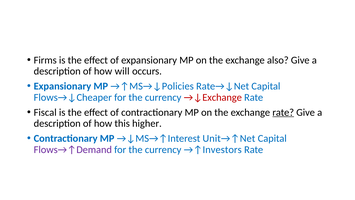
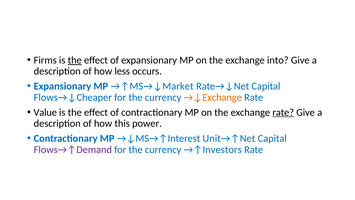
the at (75, 60) underline: none -> present
also: also -> into
will: will -> less
→↑MS→↓Policies: →↑MS→↓Policies -> →↑MS→↓Market
→↓Exchange colour: red -> orange
Fiscal: Fiscal -> Value
higher: higher -> power
